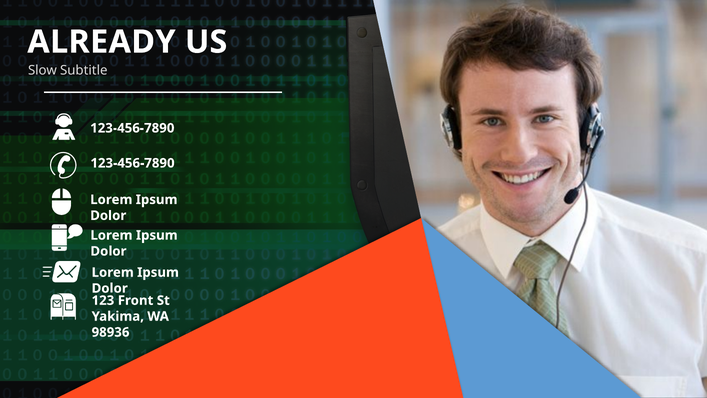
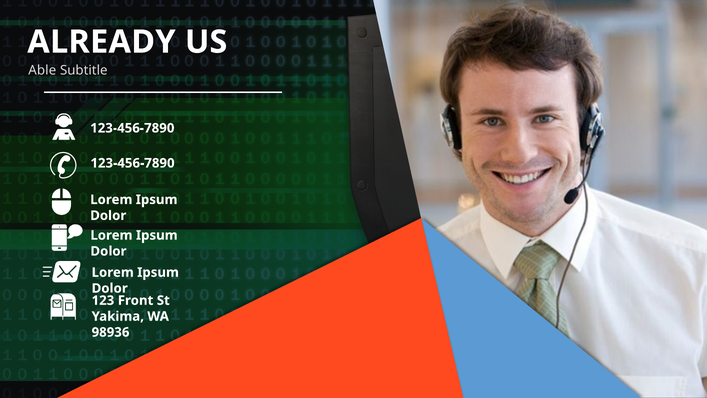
Slow: Slow -> Able
